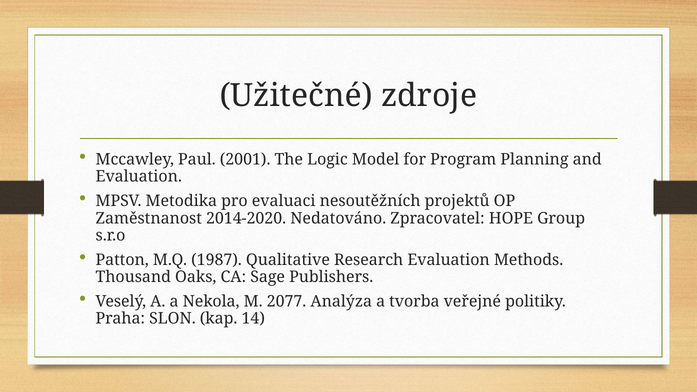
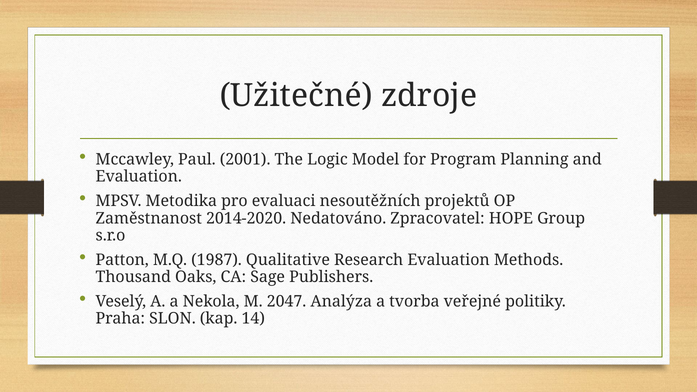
2077: 2077 -> 2047
